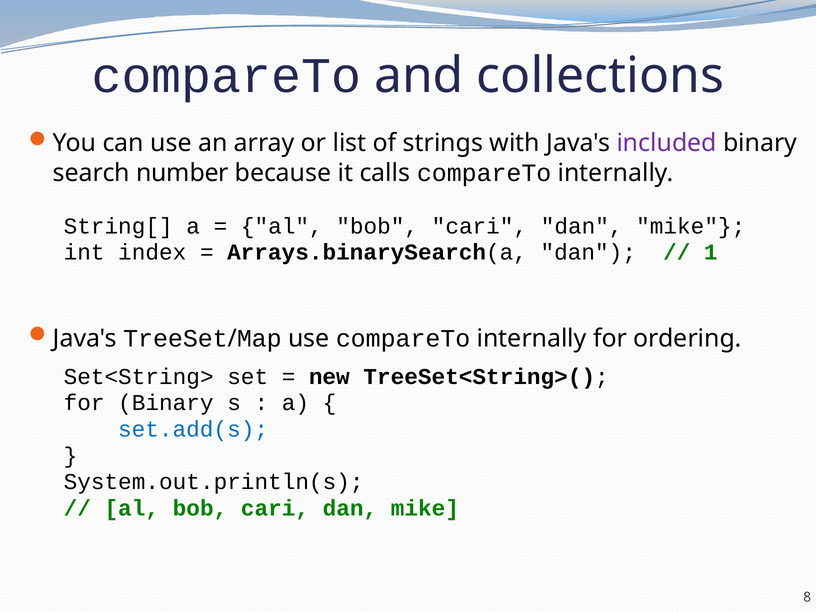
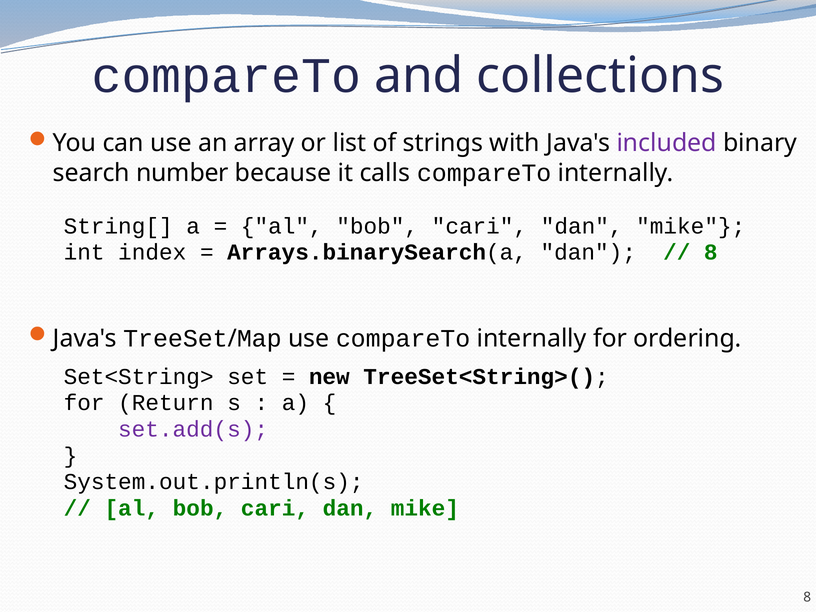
1 at (711, 252): 1 -> 8
for Binary: Binary -> Return
set.add(s colour: blue -> purple
